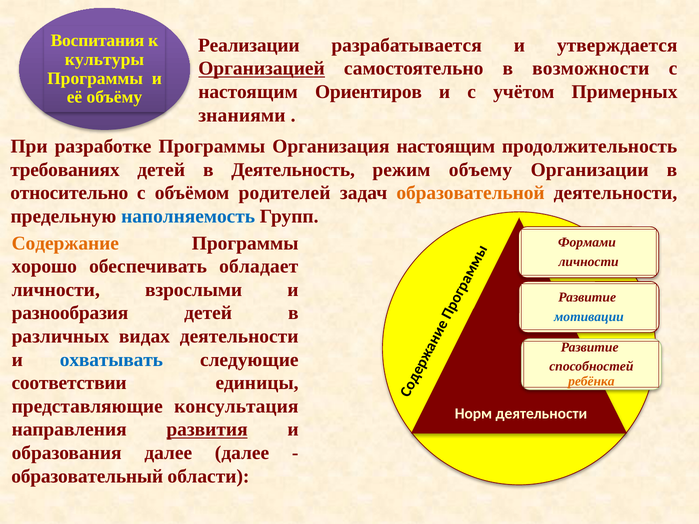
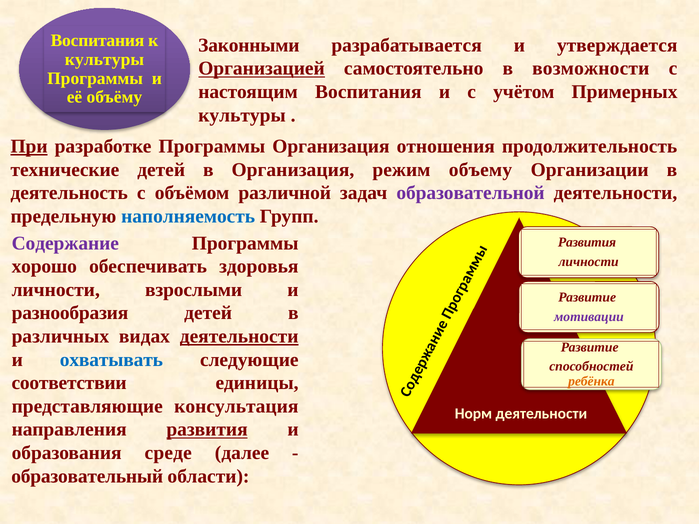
Реализации: Реализации -> Законными
настоящим Ориентиров: Ориентиров -> Воспитания
знаниями at (242, 115): знаниями -> культуры
При underline: none -> present
Организация настоящим: настоящим -> отношения
требованиях: требованиях -> технические
в Деятельность: Деятельность -> Организация
относительно: относительно -> деятельность
родителей: родителей -> различной
образовательной colour: orange -> purple
Содержание colour: orange -> purple
Формами at (587, 243): Формами -> Развития
обладает: обладает -> здоровья
мотивации colour: blue -> purple
деятельности at (239, 337) underline: none -> present
образования далее: далее -> среде
